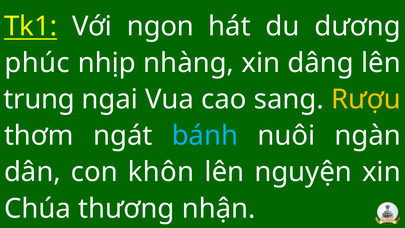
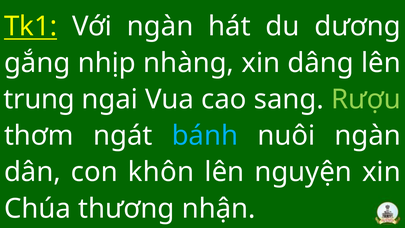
Với ngon: ngon -> ngàn
phúc: phúc -> gắng
Rượu colour: yellow -> light green
